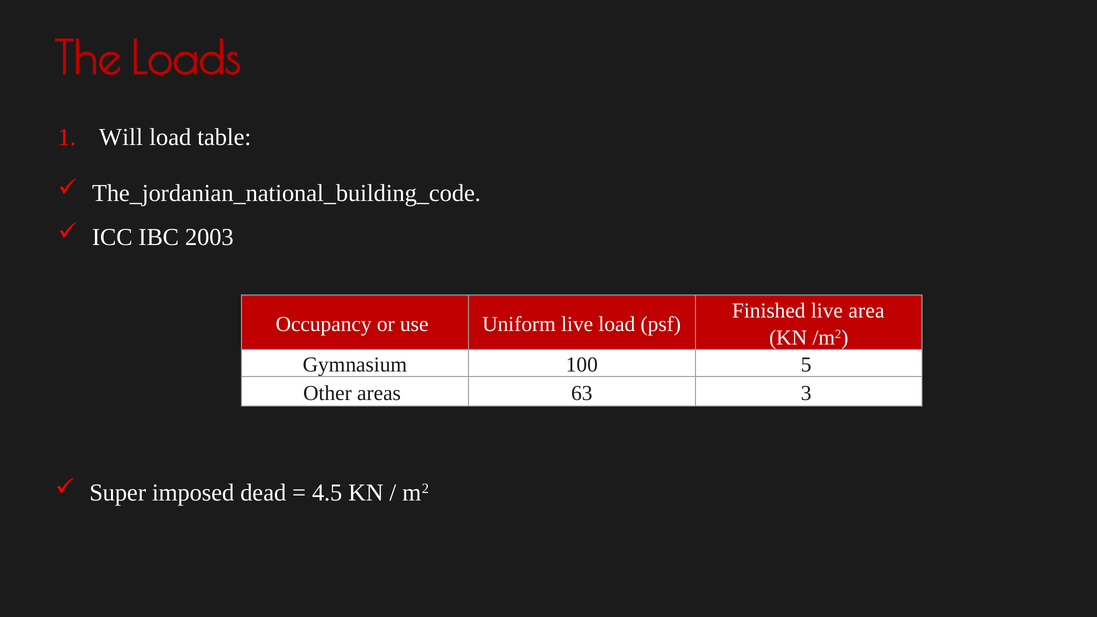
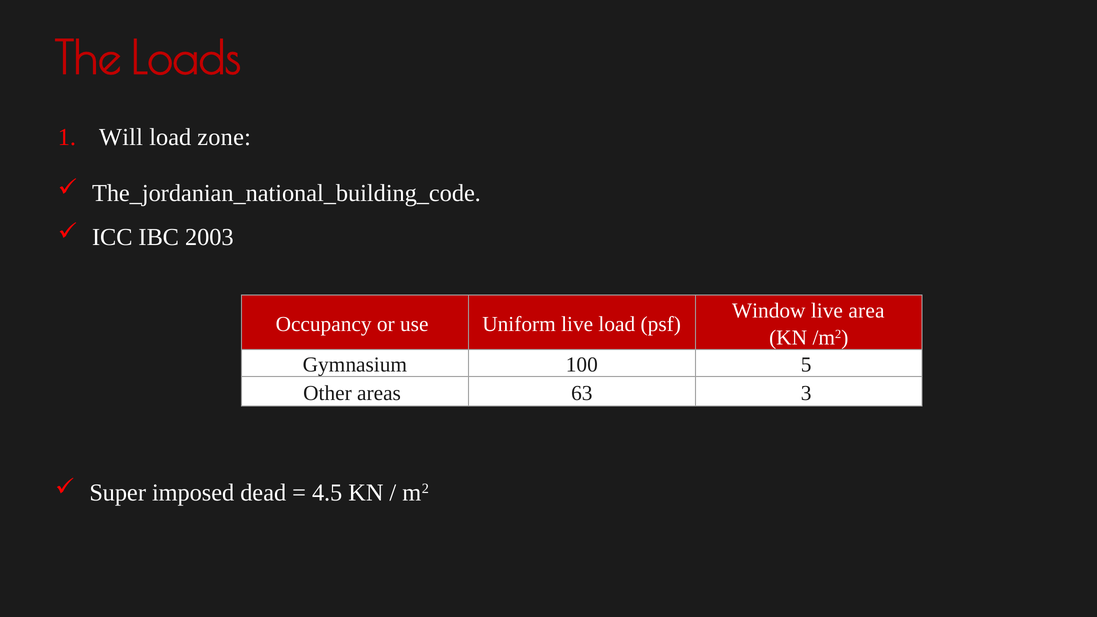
table: table -> zone
Finished: Finished -> Window
